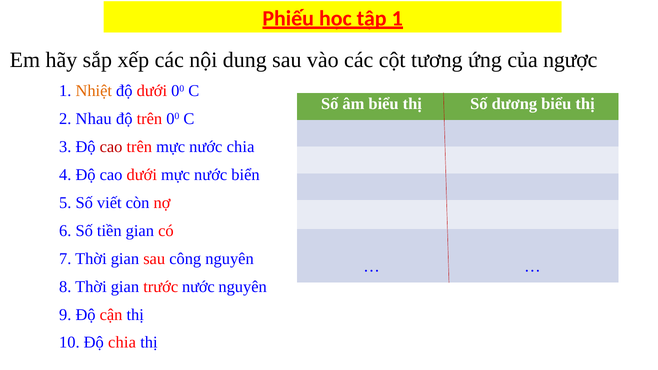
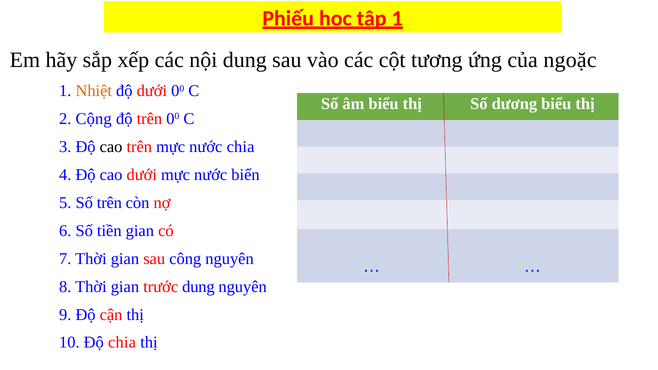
ngược: ngược -> ngoặc
Nhau: Nhau -> Cộng
cao at (111, 147) colour: red -> black
Số viết: viết -> trên
trước nước: nước -> dung
